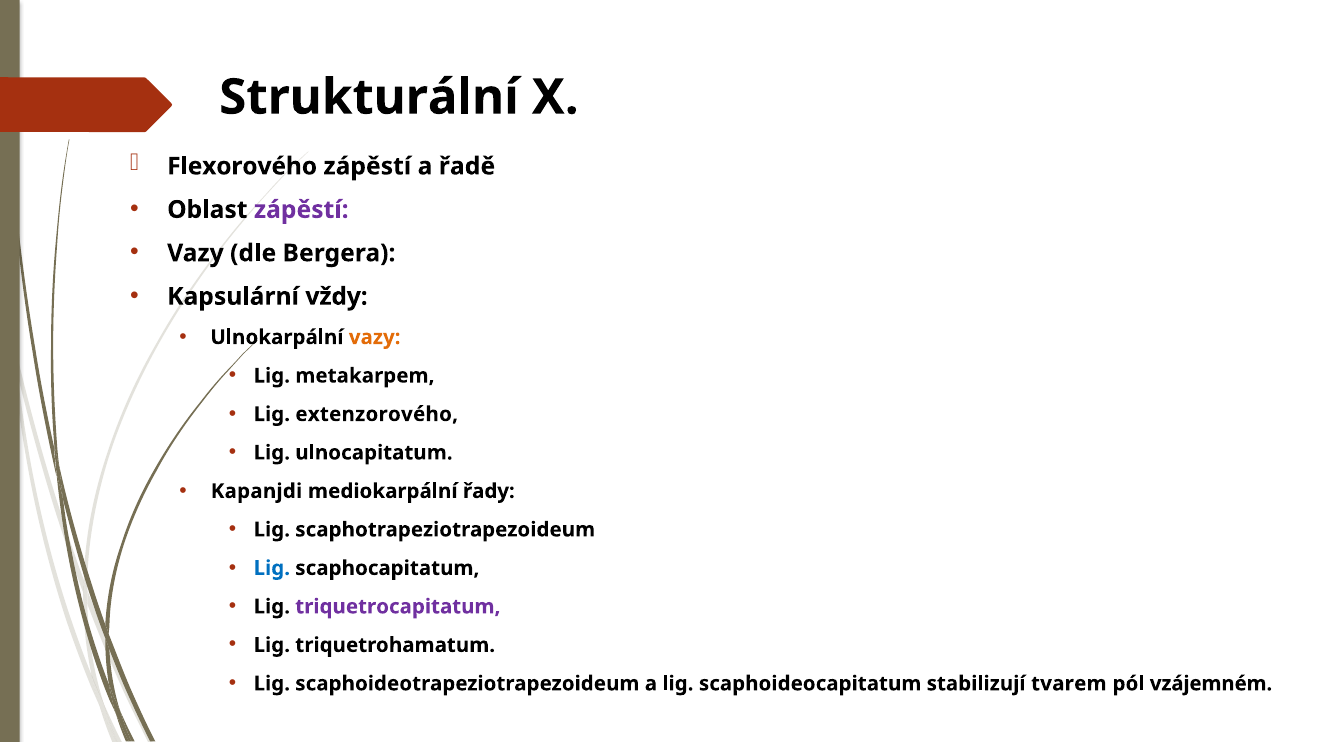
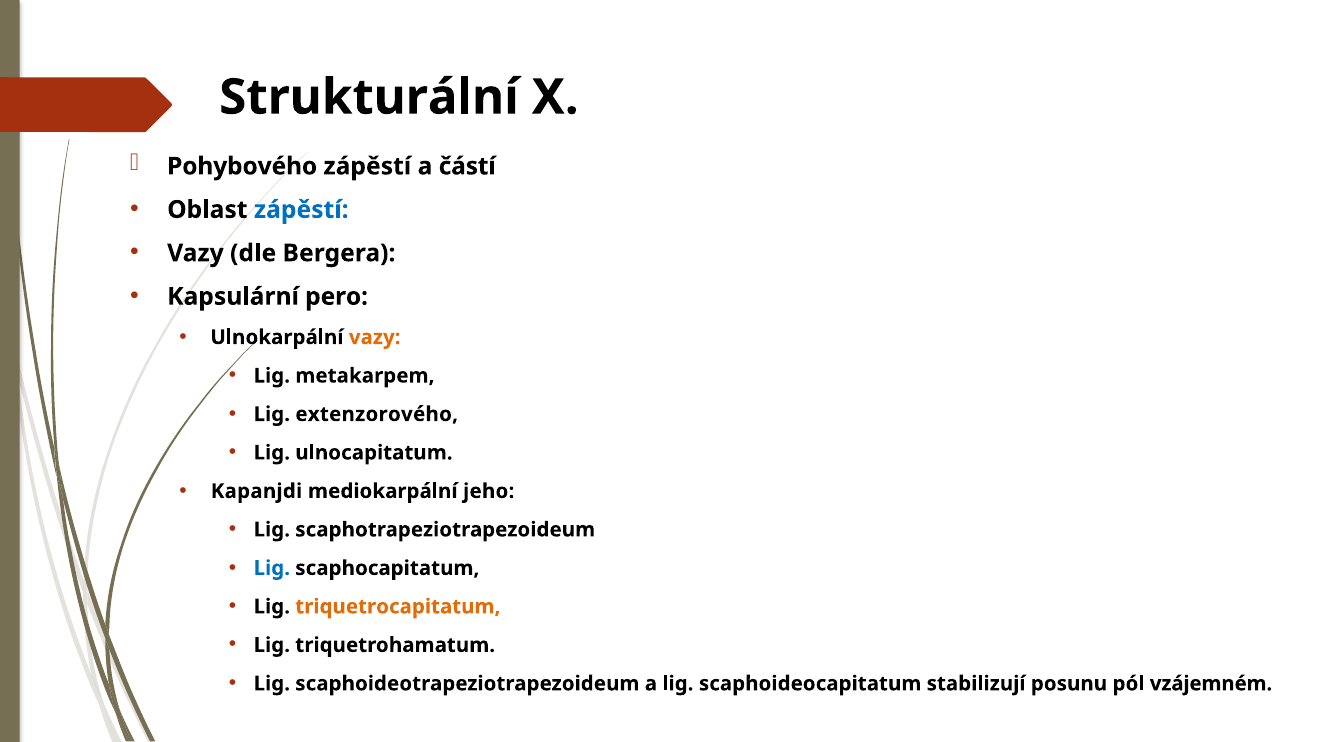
Flexorového: Flexorového -> Pohybového
řadě: řadě -> částí
zápěstí at (301, 210) colour: purple -> blue
vždy: vždy -> pero
řady: řady -> jeho
triquetrocapitatum colour: purple -> orange
tvarem: tvarem -> posunu
